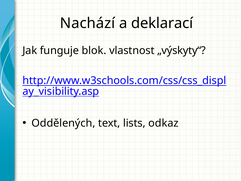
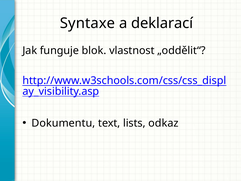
Nachází: Nachází -> Syntaxe
„výskyty“: „výskyty“ -> „oddělit“
Oddělených: Oddělených -> Dokumentu
